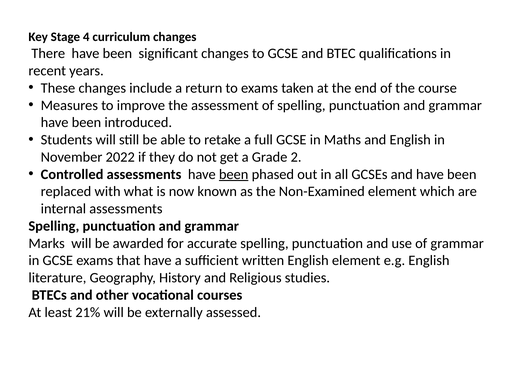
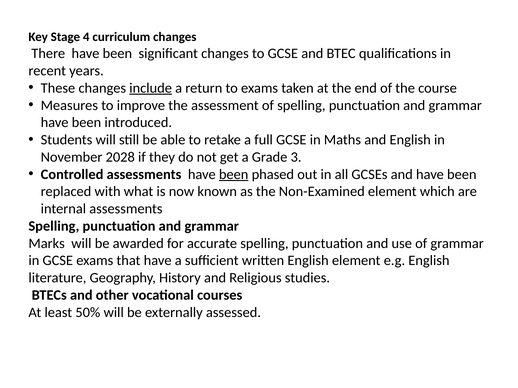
include underline: none -> present
2022: 2022 -> 2028
2: 2 -> 3
21%: 21% -> 50%
